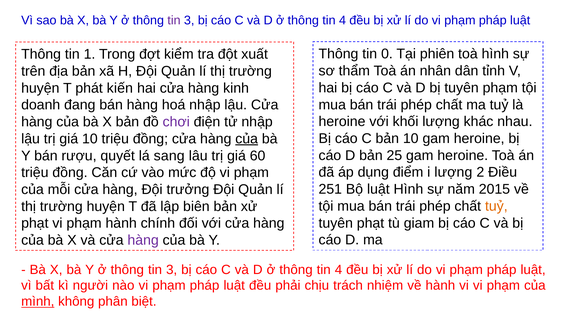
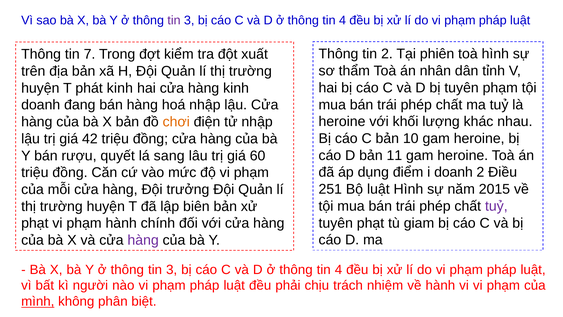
tin 0: 0 -> 2
1: 1 -> 7
phát kiến: kiến -> kinh
chơi colour: purple -> orange
giá 10: 10 -> 42
của at (247, 139) underline: present -> none
25: 25 -> 11
i lượng: lượng -> doanh
tuỷ at (496, 206) colour: orange -> purple
